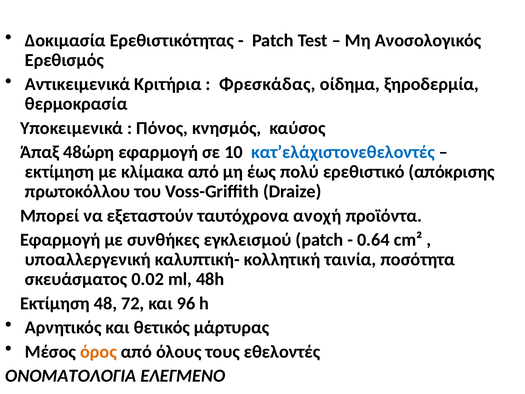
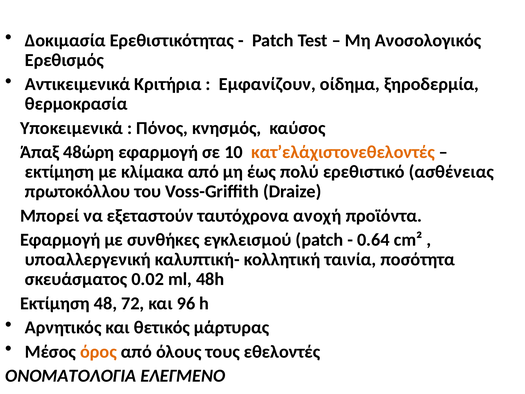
Φρεσκάδας: Φρεσκάδας -> Εμφανίζουν
κατ’ελάχιστονεθελοντές colour: blue -> orange
απόκρισης: απόκρισης -> ασθένειας
